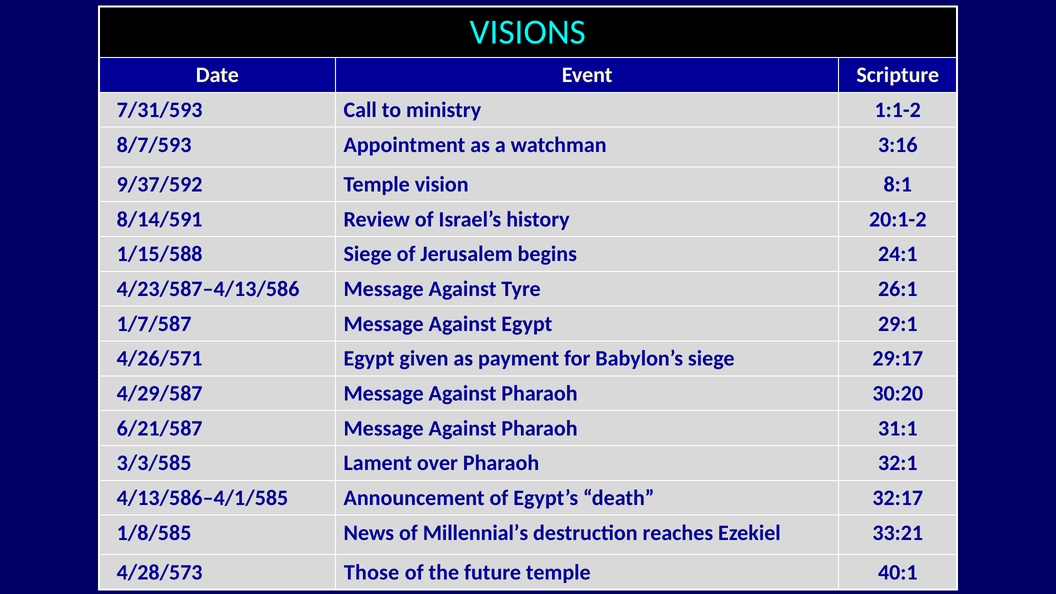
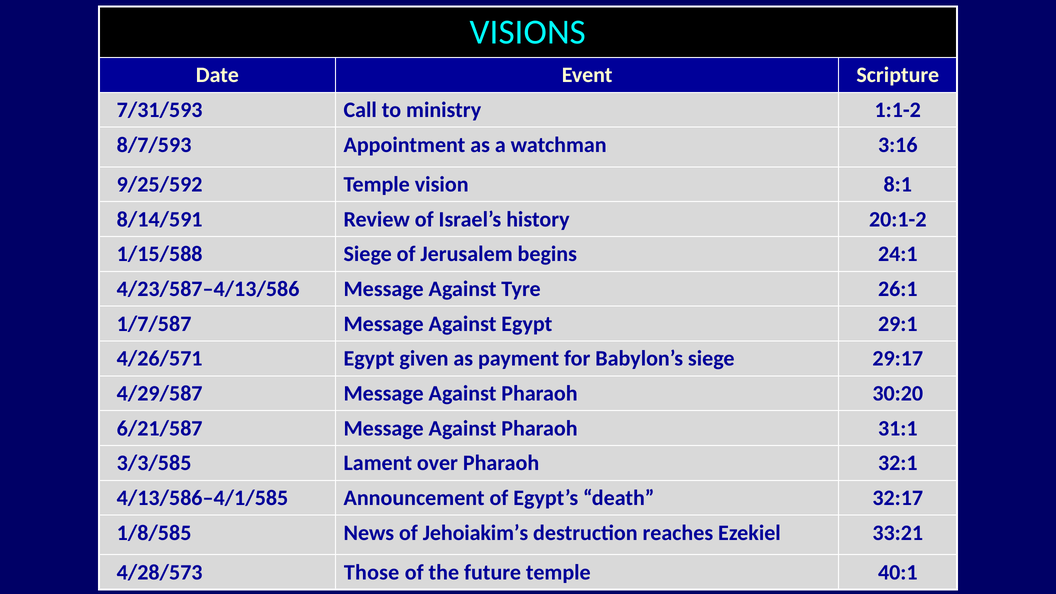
9/37/592: 9/37/592 -> 9/25/592
Millennial’s: Millennial’s -> Jehoiakim’s
